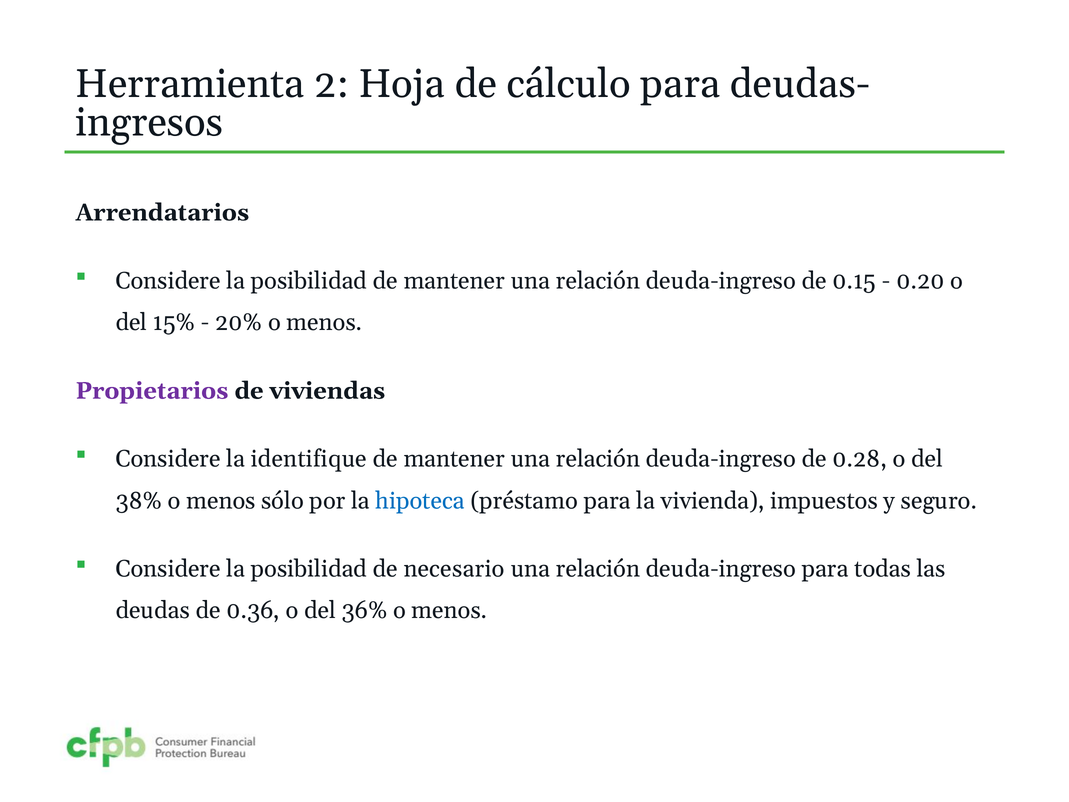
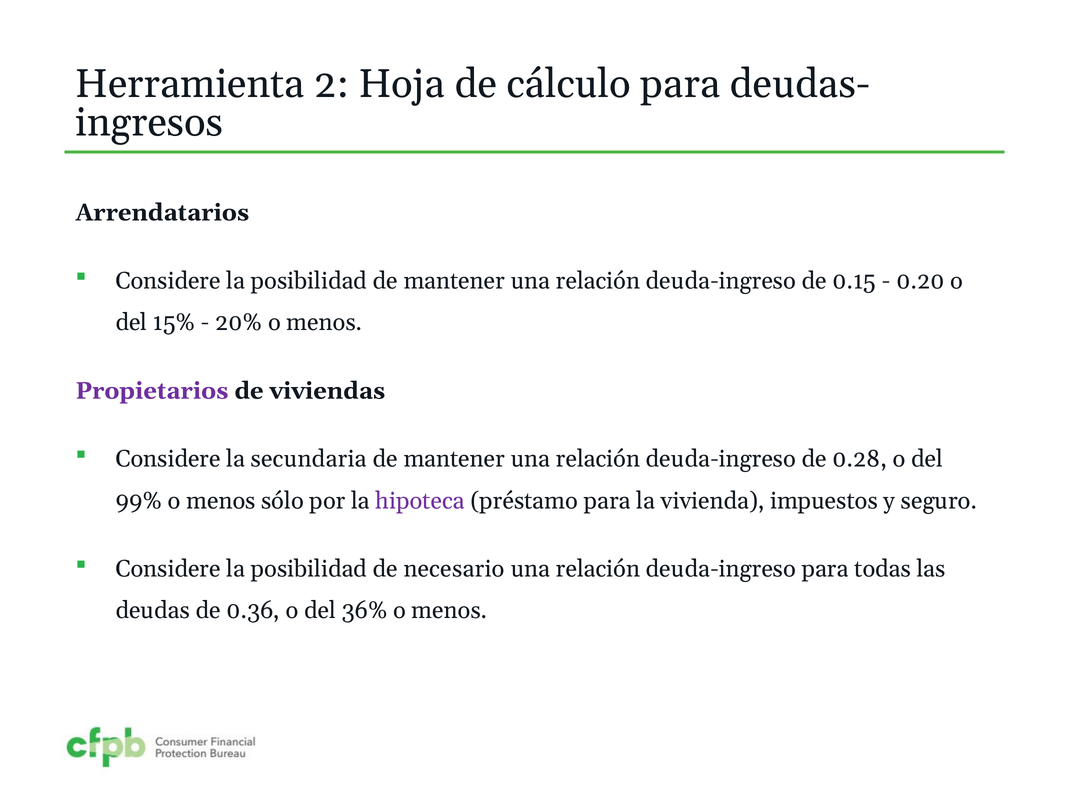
identifique: identifique -> secundaria
38%: 38% -> 99%
hipoteca colour: blue -> purple
